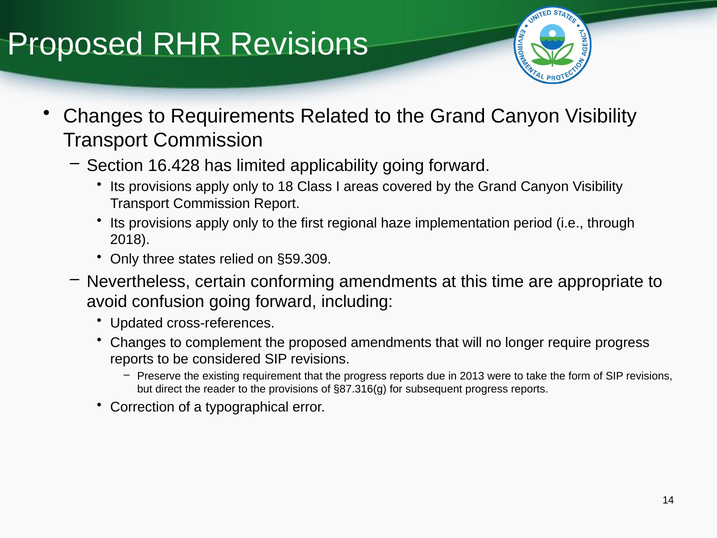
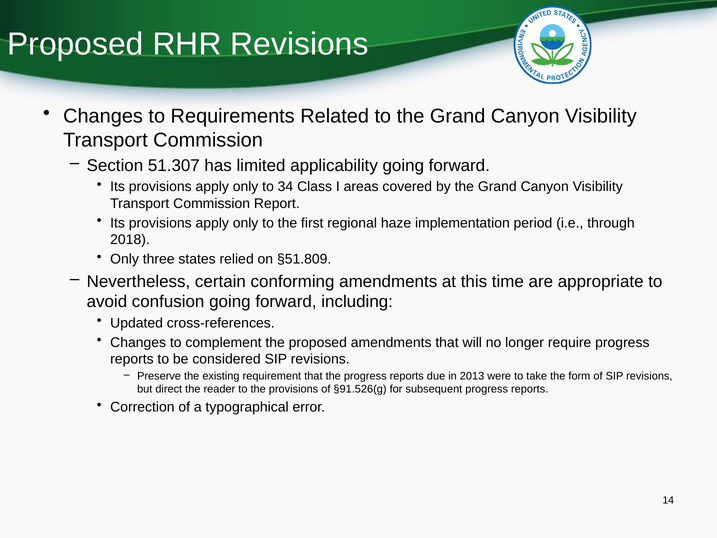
16.428: 16.428 -> 51.307
18: 18 -> 34
§59.309: §59.309 -> §51.809
§87.316(g: §87.316(g -> §91.526(g
